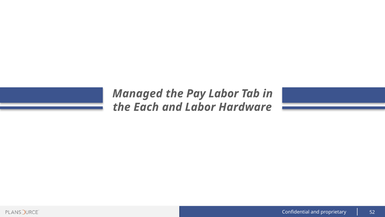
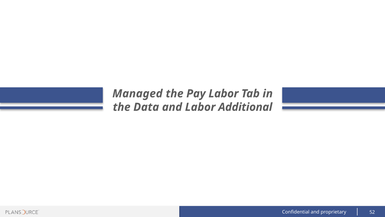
Each: Each -> Data
Hardware: Hardware -> Additional
